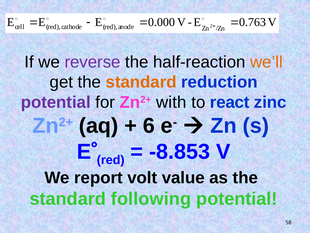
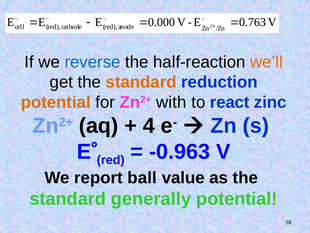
reverse colour: purple -> blue
potential at (56, 102) colour: purple -> orange
6: 6 -> 4
-8.853: -8.853 -> -0.963
volt: volt -> ball
following: following -> generally
